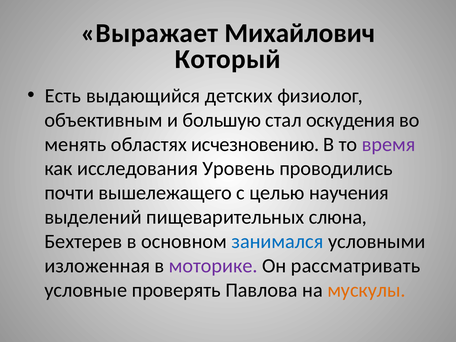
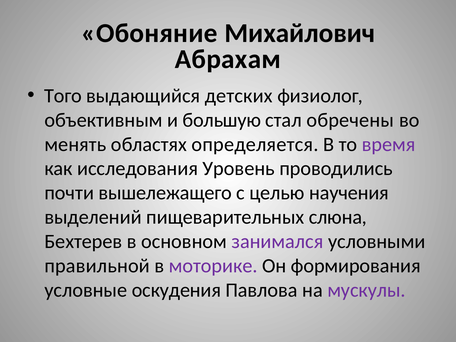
Выражает: Выражает -> Обоняние
Который: Который -> Абрахам
Есть: Есть -> Того
оскудения: оскудения -> обречены
исчезновению: исчезновению -> определяется
занимался colour: blue -> purple
изложенная: изложенная -> правильной
рассматривать: рассматривать -> формирования
проверять: проверять -> оскудения
мускулы colour: orange -> purple
